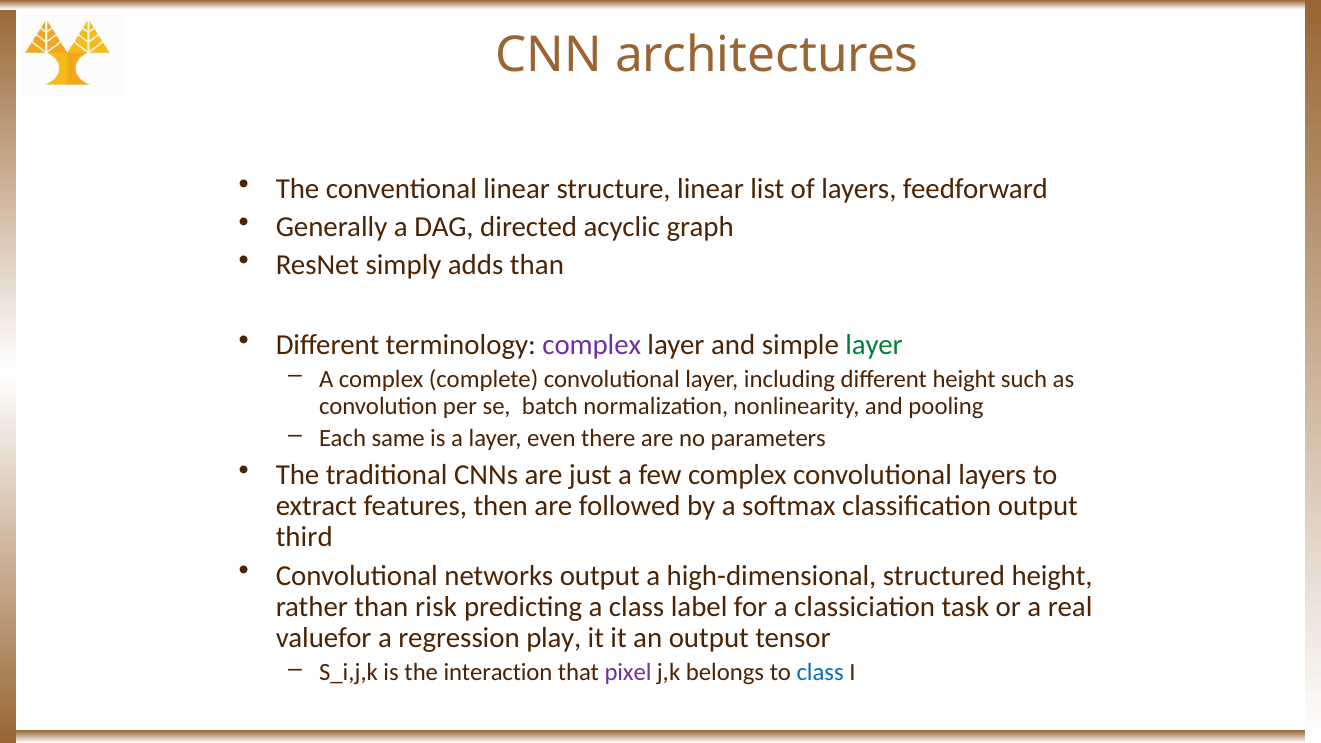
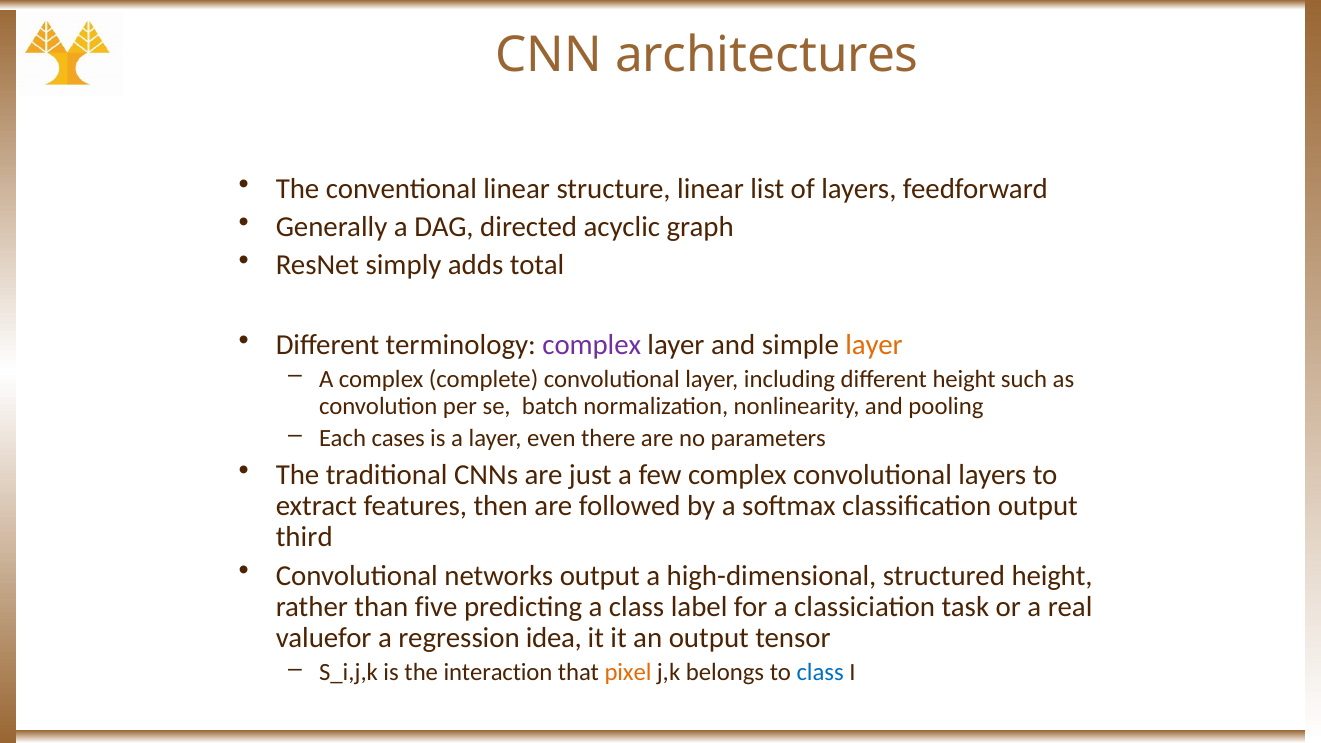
adds than: than -> total
layer at (874, 345) colour: green -> orange
same: same -> cases
risk: risk -> five
play: play -> idea
pixel colour: purple -> orange
